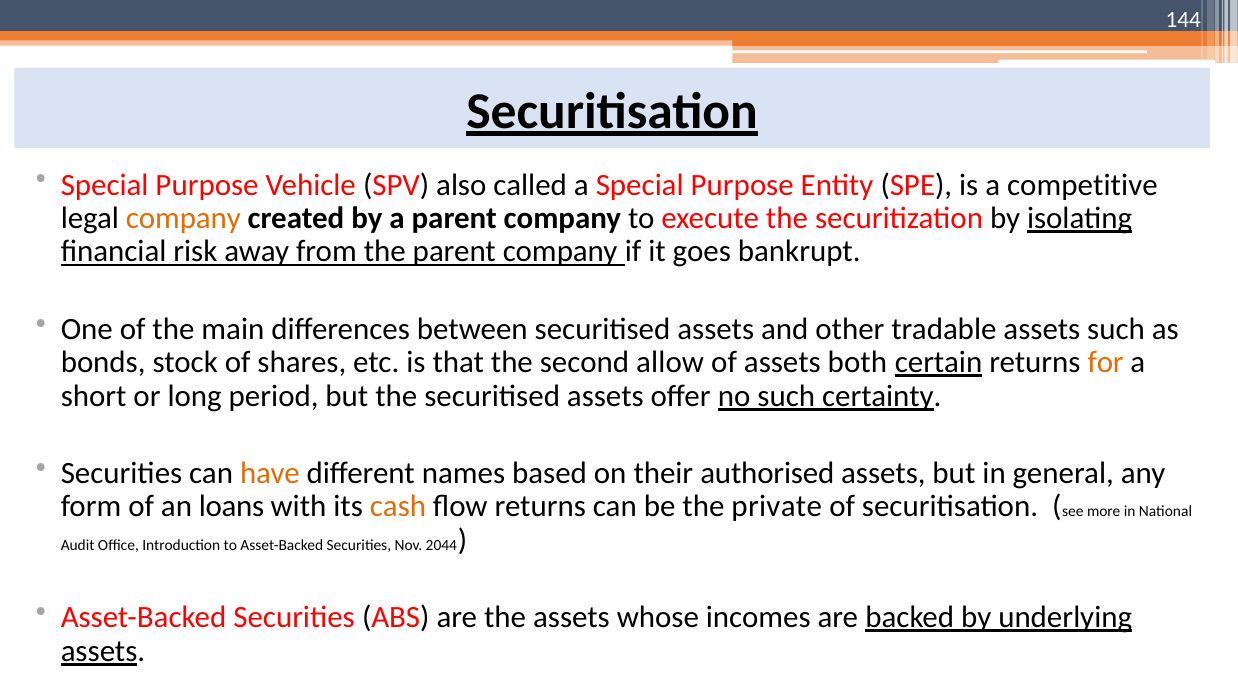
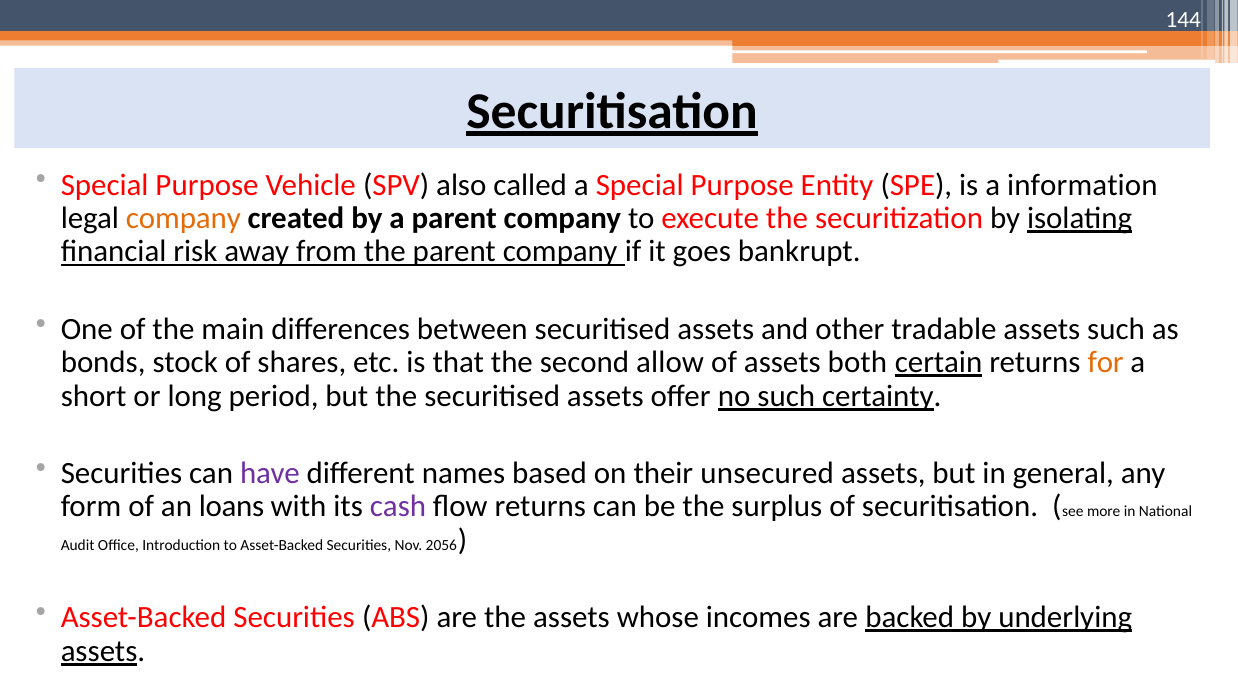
competitive: competitive -> information
have colour: orange -> purple
authorised: authorised -> unsecured
cash colour: orange -> purple
private: private -> surplus
2044: 2044 -> 2056
